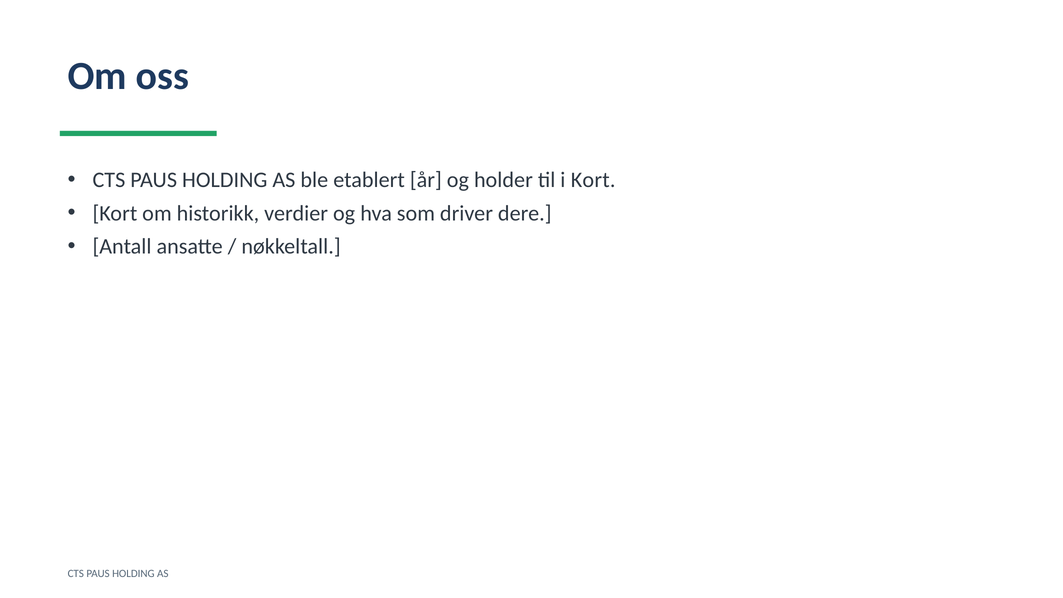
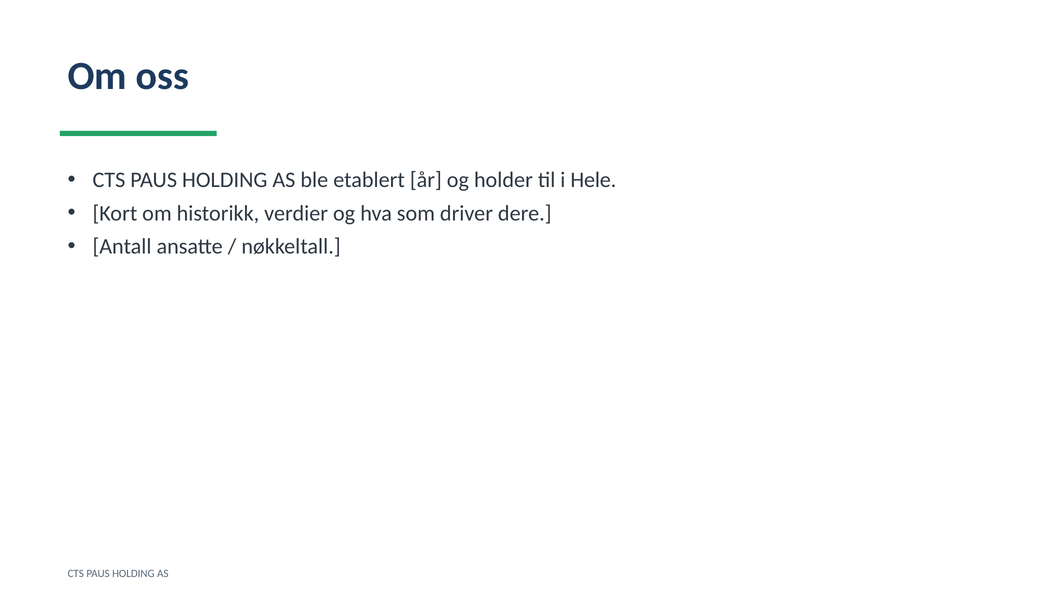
i Kort: Kort -> Hele
